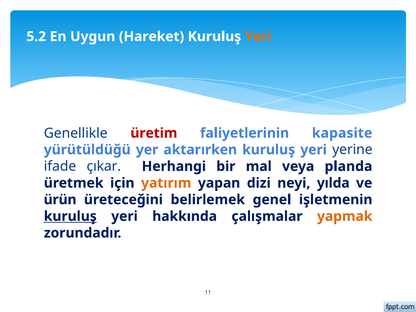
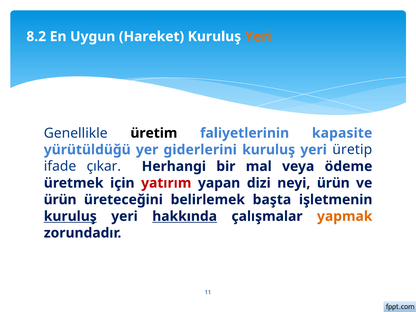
5.2: 5.2 -> 8.2
üretim colour: red -> black
aktarırken: aktarırken -> giderlerini
yerine: yerine -> üretip
planda: planda -> ödeme
yatırım colour: orange -> red
neyi yılda: yılda -> ürün
genel: genel -> başta
hakkında underline: none -> present
